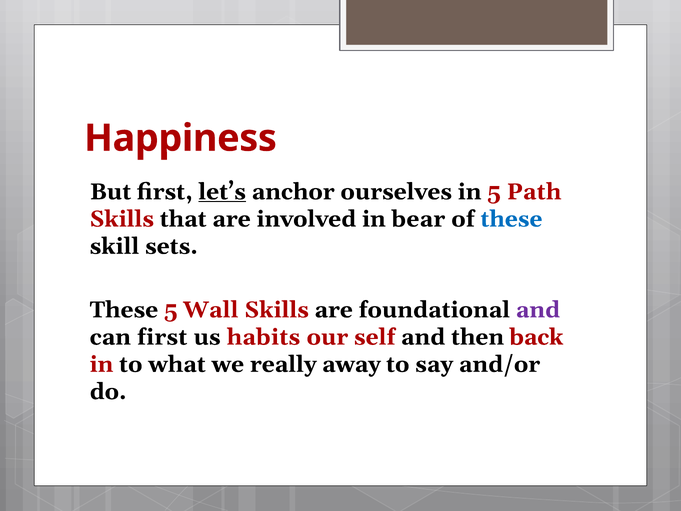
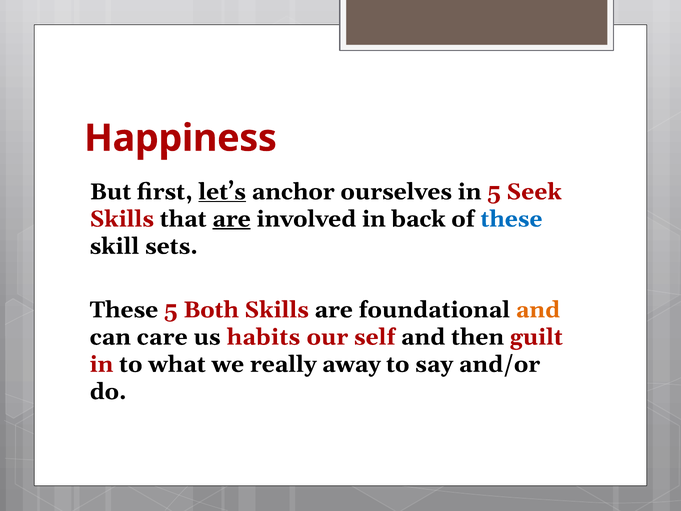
Path: Path -> Seek
are at (232, 219) underline: none -> present
bear: bear -> back
Wall: Wall -> Both
and at (538, 310) colour: purple -> orange
can first: first -> care
back: back -> guilt
